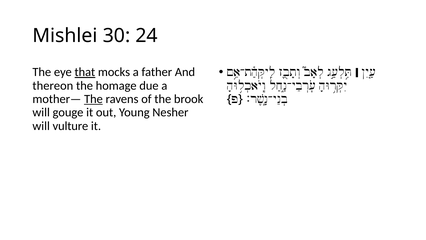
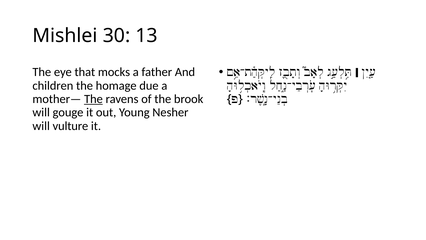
24: 24 -> 13
that underline: present -> none
thereon: thereon -> children
